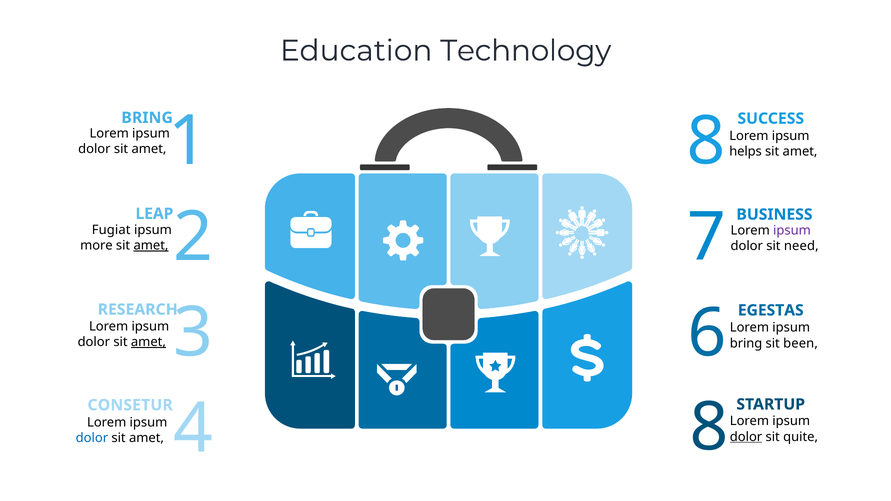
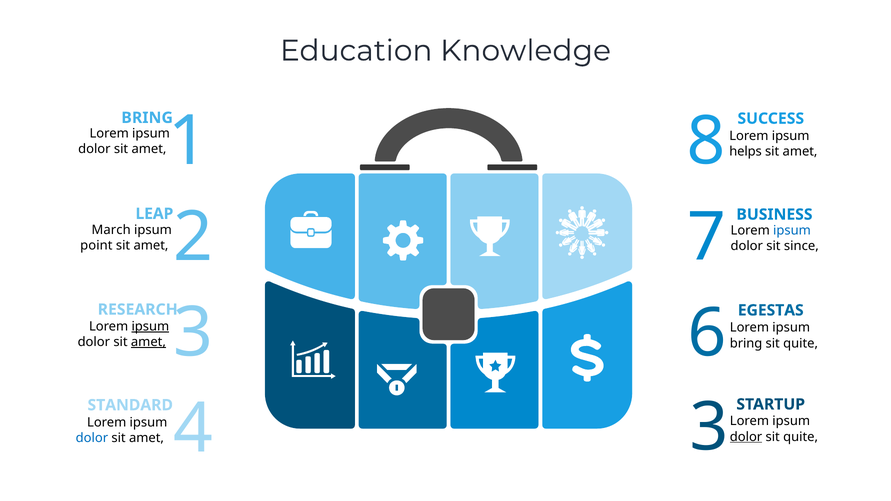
Technology: Technology -> Knowledge
Fugiat: Fugiat -> March
ipsum at (792, 231) colour: purple -> blue
more: more -> point
amet at (151, 246) underline: present -> none
need: need -> since
ipsum at (150, 326) underline: none -> present
been at (801, 343): been -> quite
CONSETUR: CONSETUR -> STANDARD
4 8: 8 -> 3
